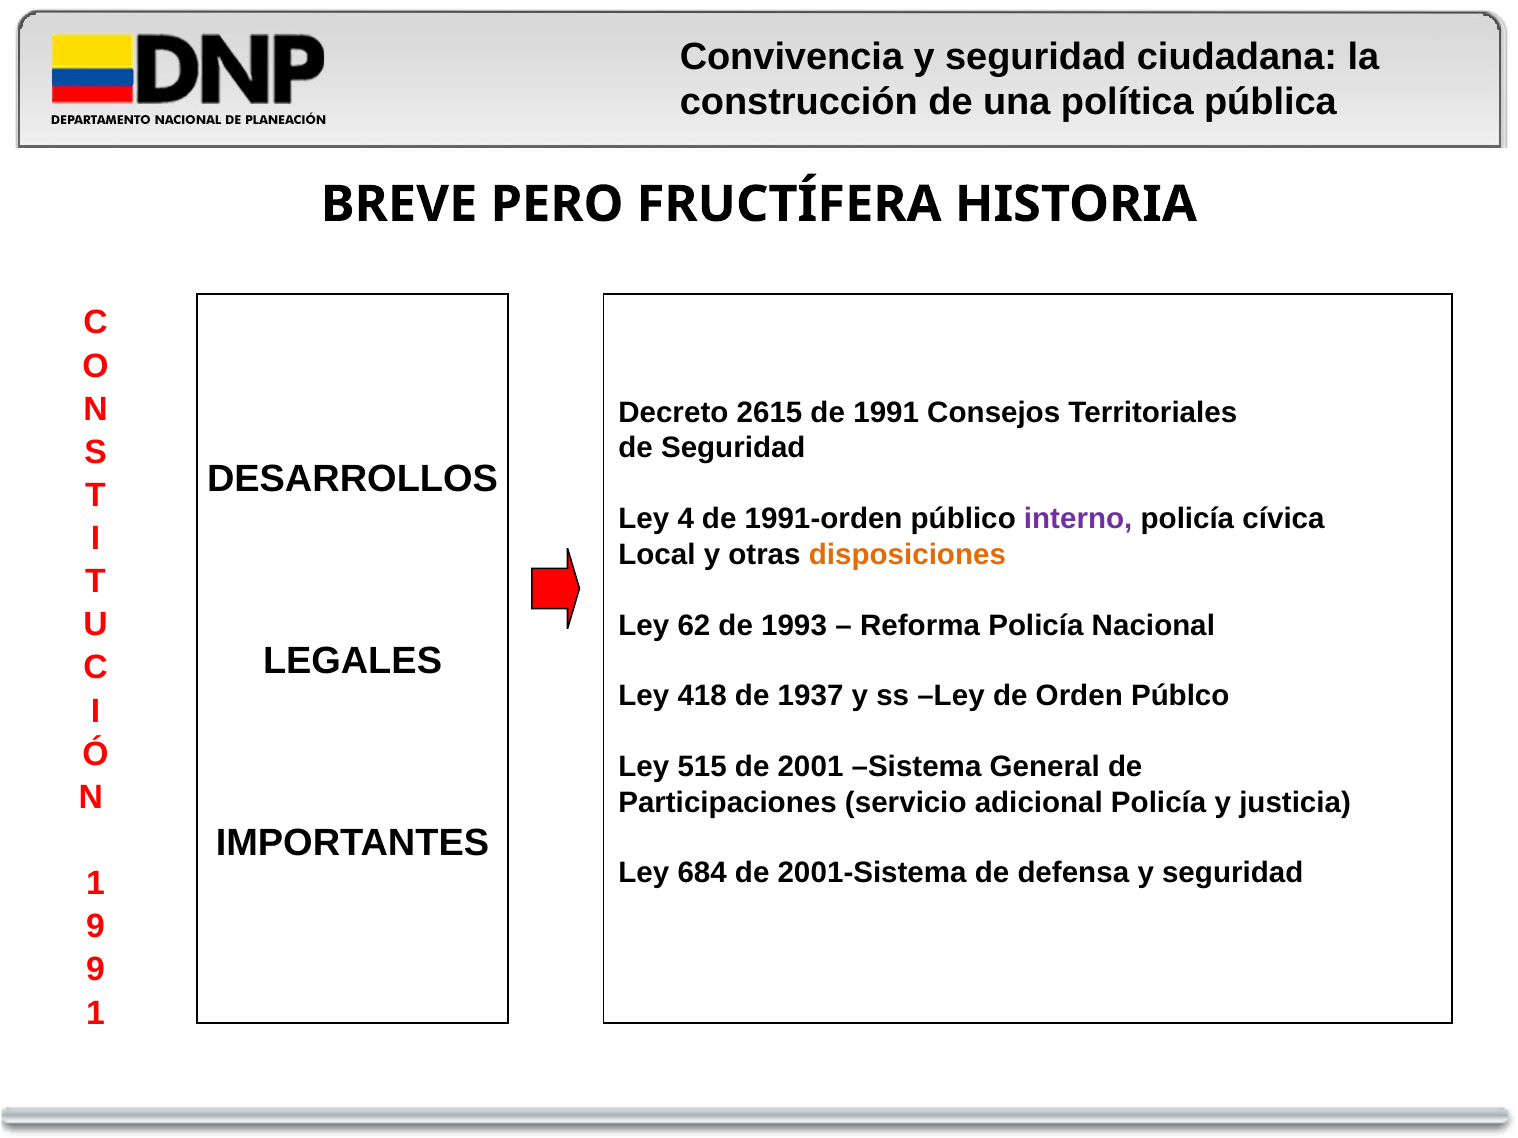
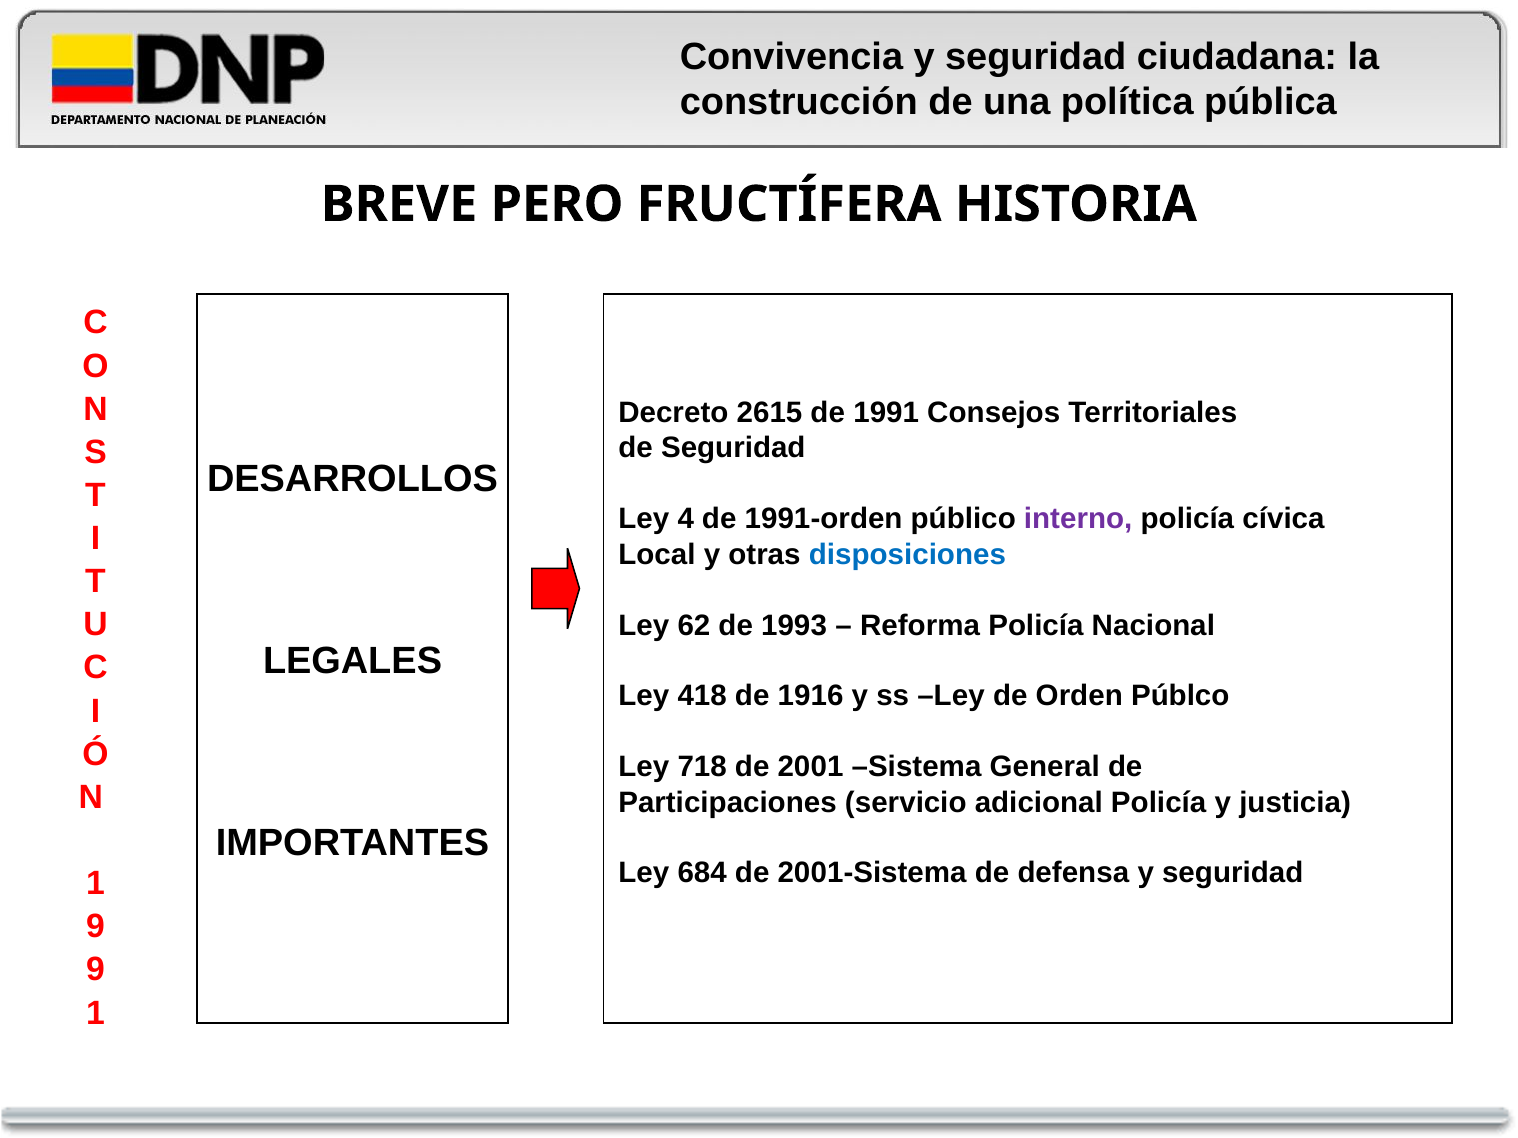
disposiciones colour: orange -> blue
1937: 1937 -> 1916
515: 515 -> 718
